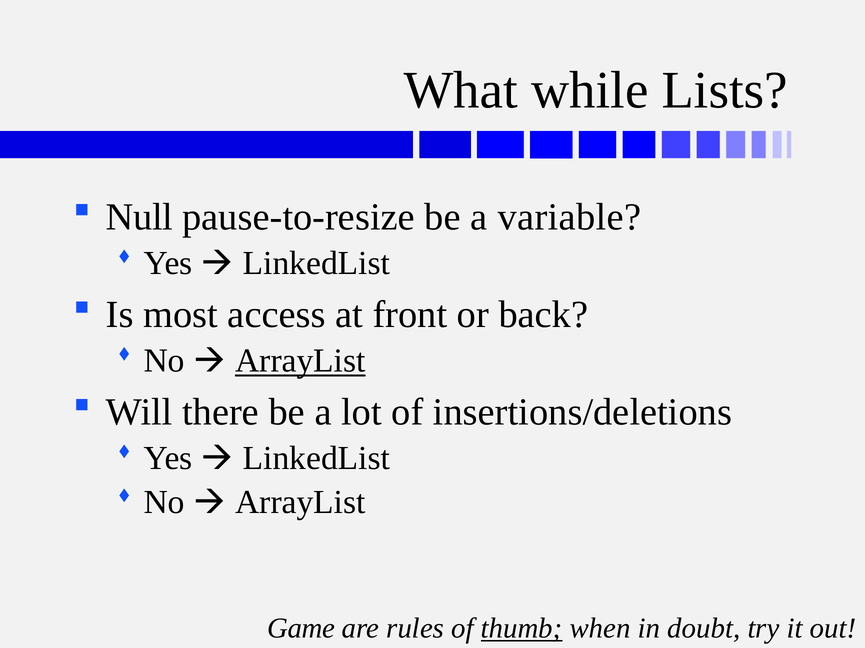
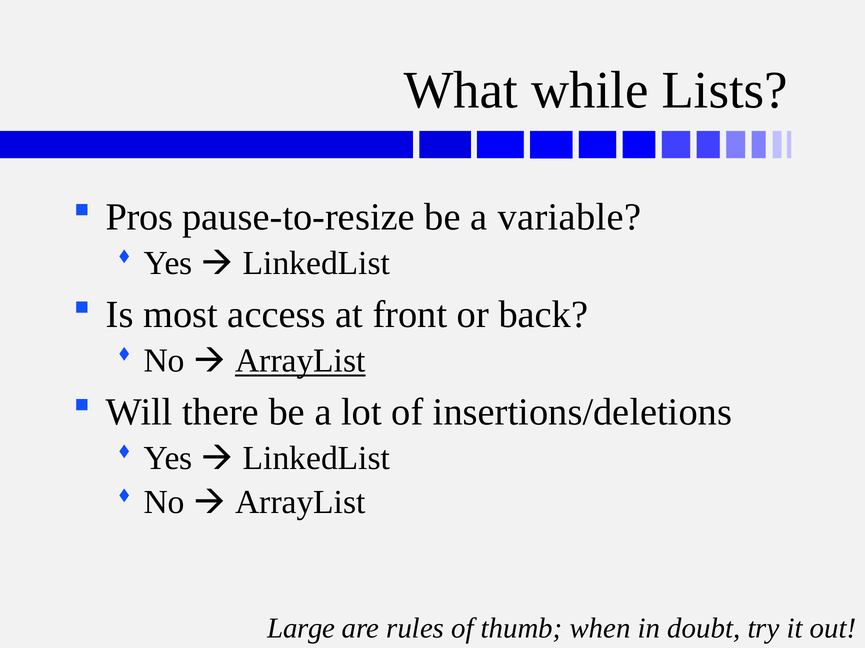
Null: Null -> Pros
Game: Game -> Large
thumb underline: present -> none
